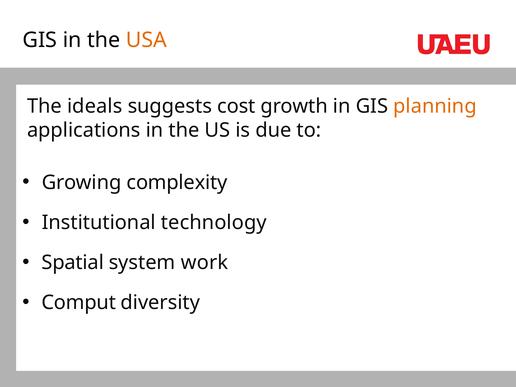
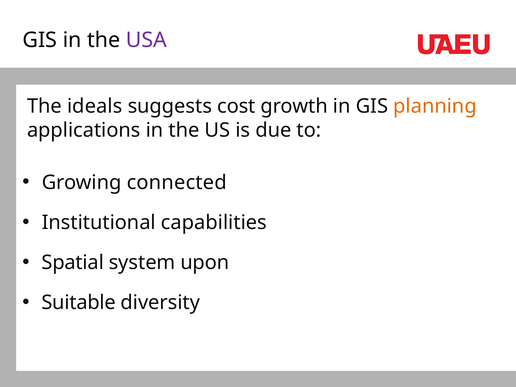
USA colour: orange -> purple
complexity: complexity -> connected
technology: technology -> capabilities
work: work -> upon
Comput: Comput -> Suitable
